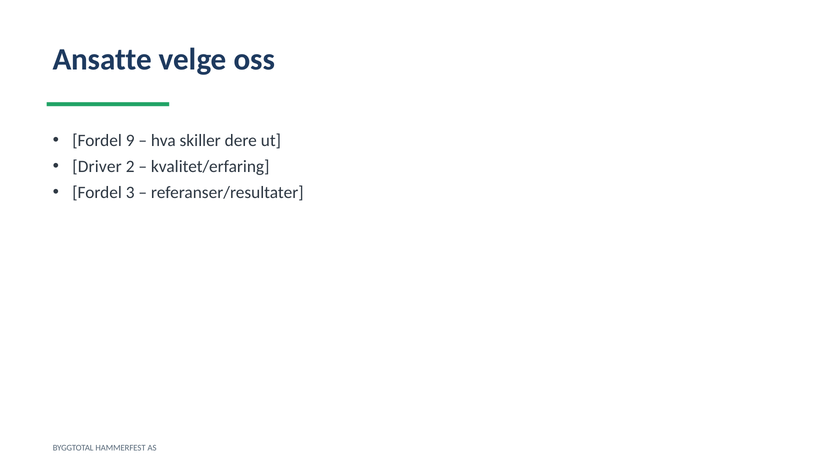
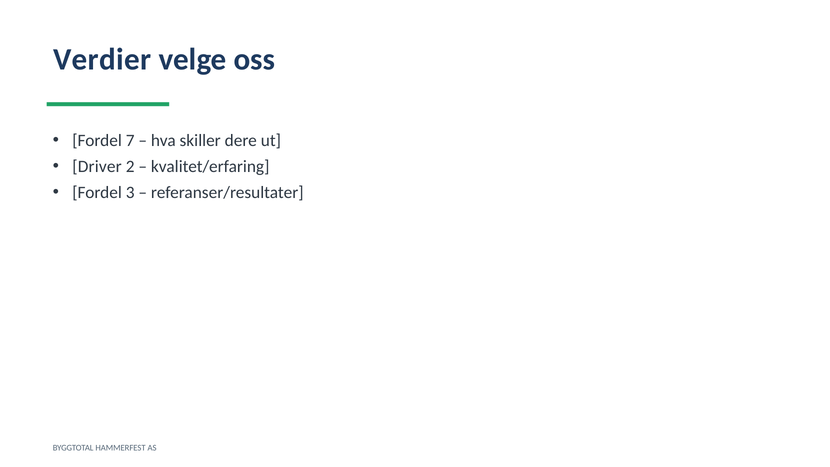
Ansatte: Ansatte -> Verdier
9: 9 -> 7
